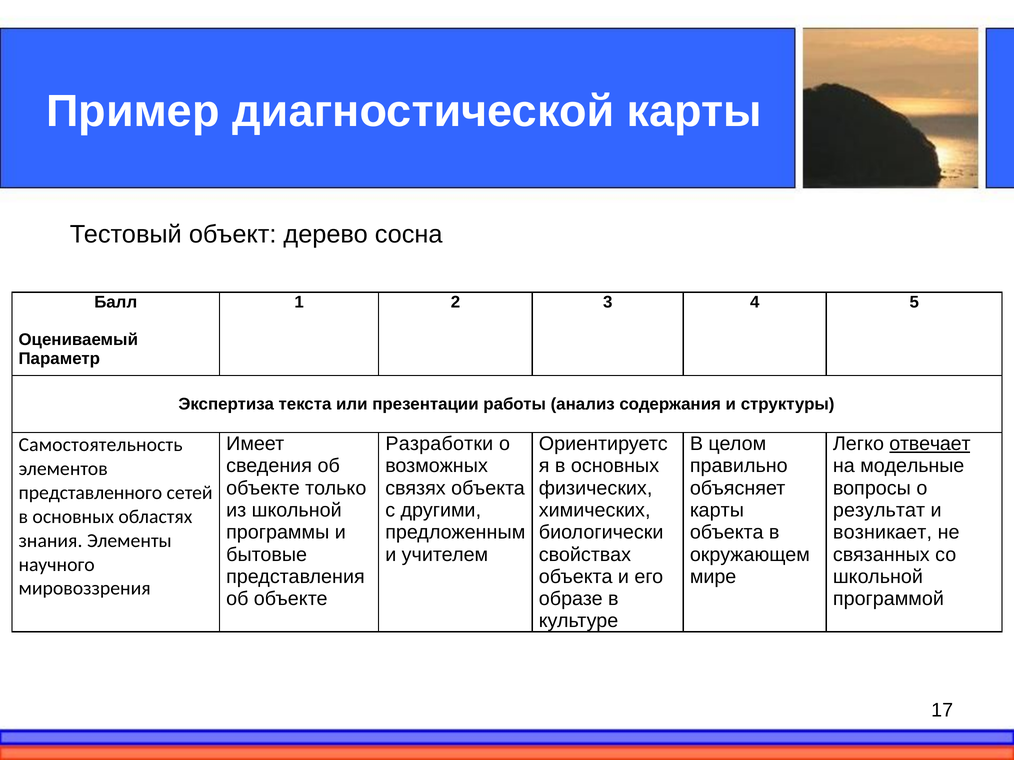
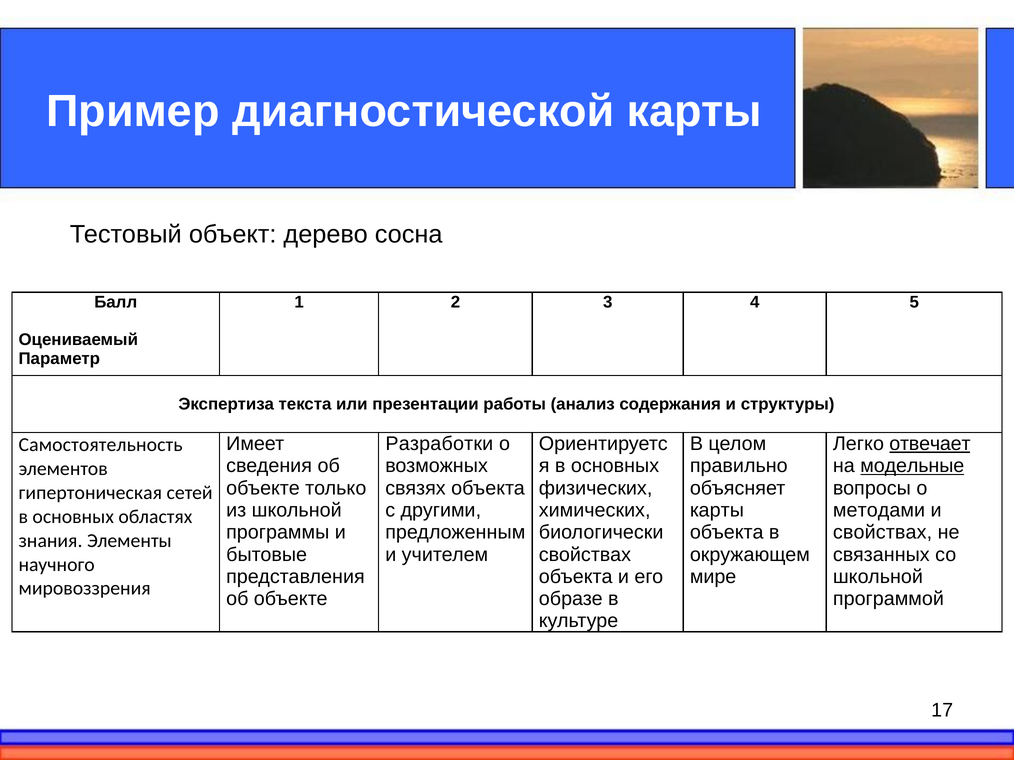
модельные underline: none -> present
представленного: представленного -> гипертоническая
результат: результат -> методами
возникает at (883, 533): возникает -> свойствах
